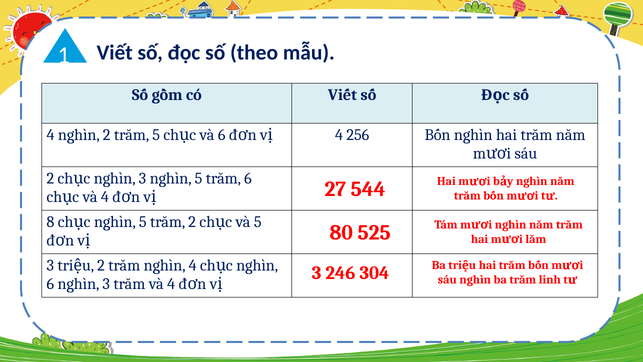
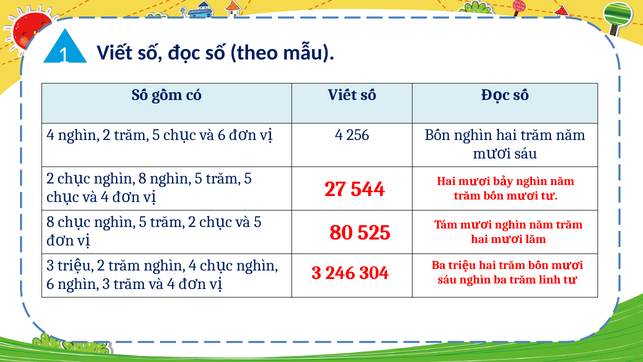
3 at (142, 178): 3 -> 8
5 trăm 6: 6 -> 5
